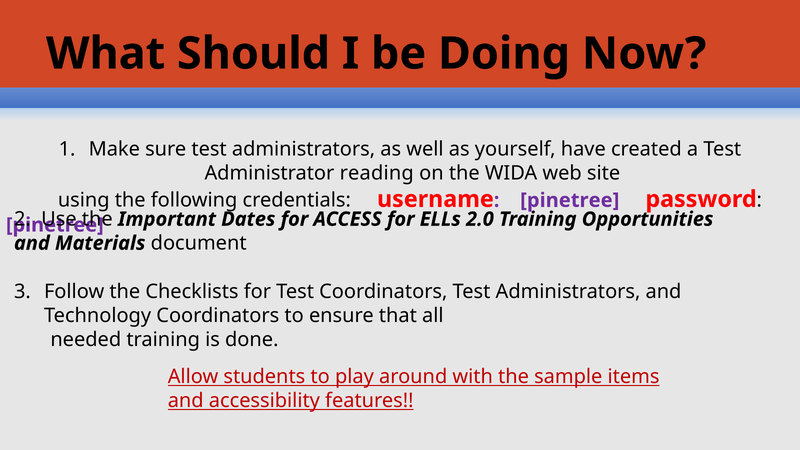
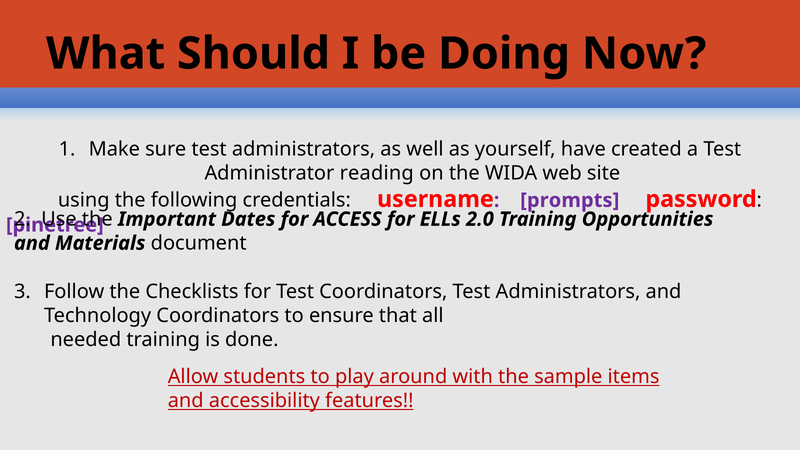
username pinetree: pinetree -> prompts
